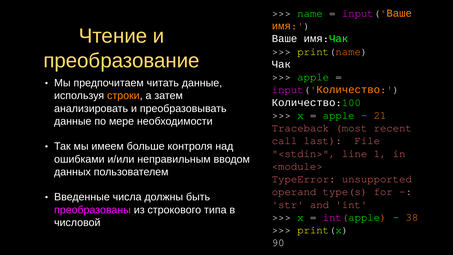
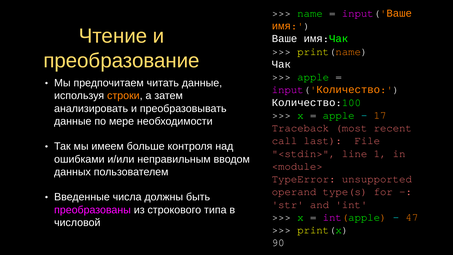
21: 21 -> 17
38: 38 -> 47
